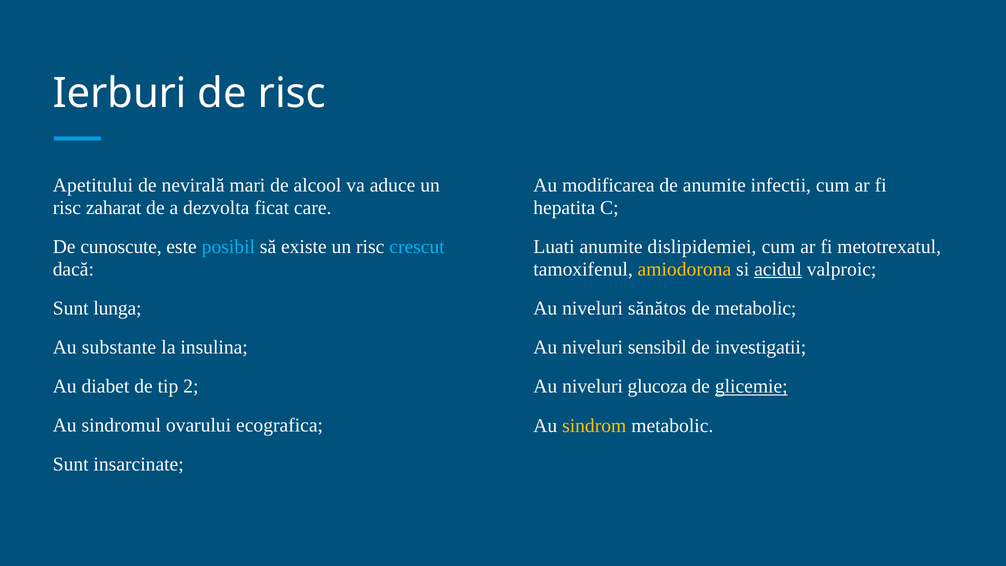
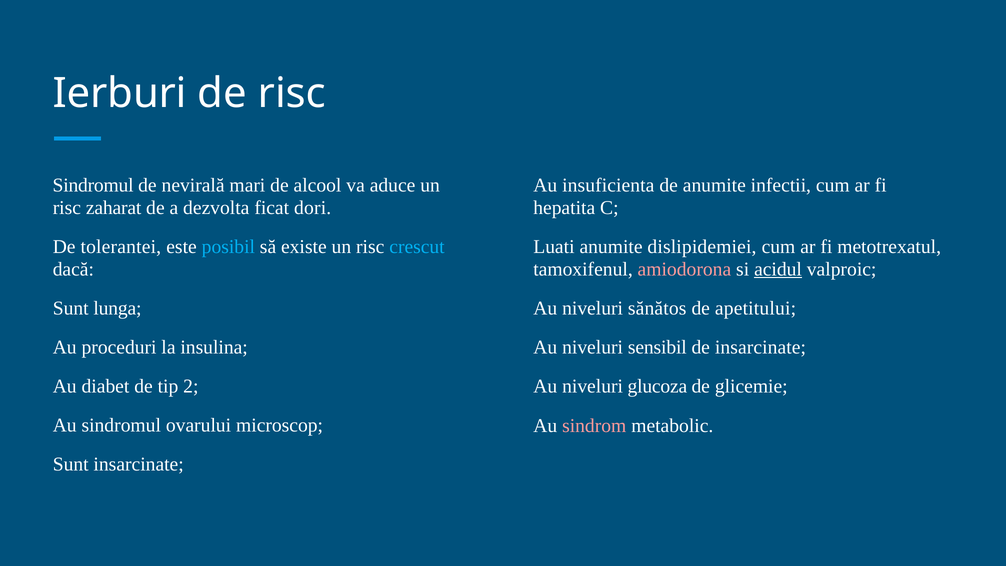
Apetitului at (93, 185): Apetitului -> Sindromul
modificarea: modificarea -> insuficienta
care: care -> dori
cunoscute: cunoscute -> tolerantei
amiodorona colour: yellow -> pink
de metabolic: metabolic -> apetitului
substante: substante -> proceduri
de investigatii: investigatii -> insarcinate
glicemie underline: present -> none
ecografica: ecografica -> microscop
sindrom colour: yellow -> pink
